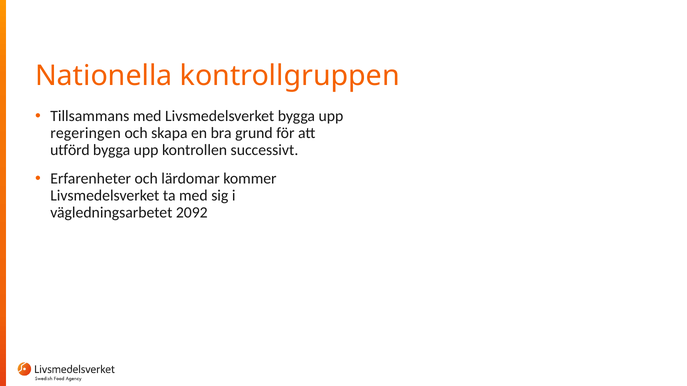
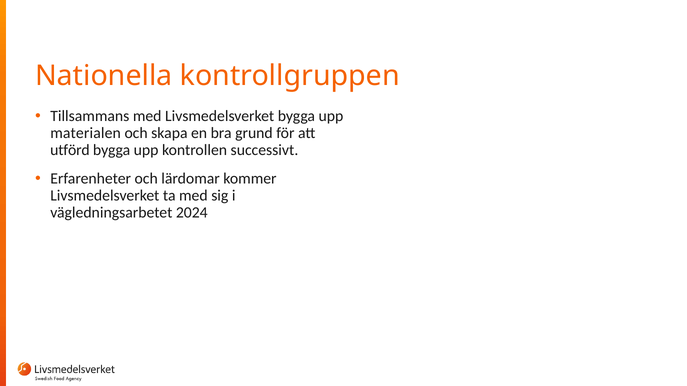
regeringen: regeringen -> materialen
2092: 2092 -> 2024
